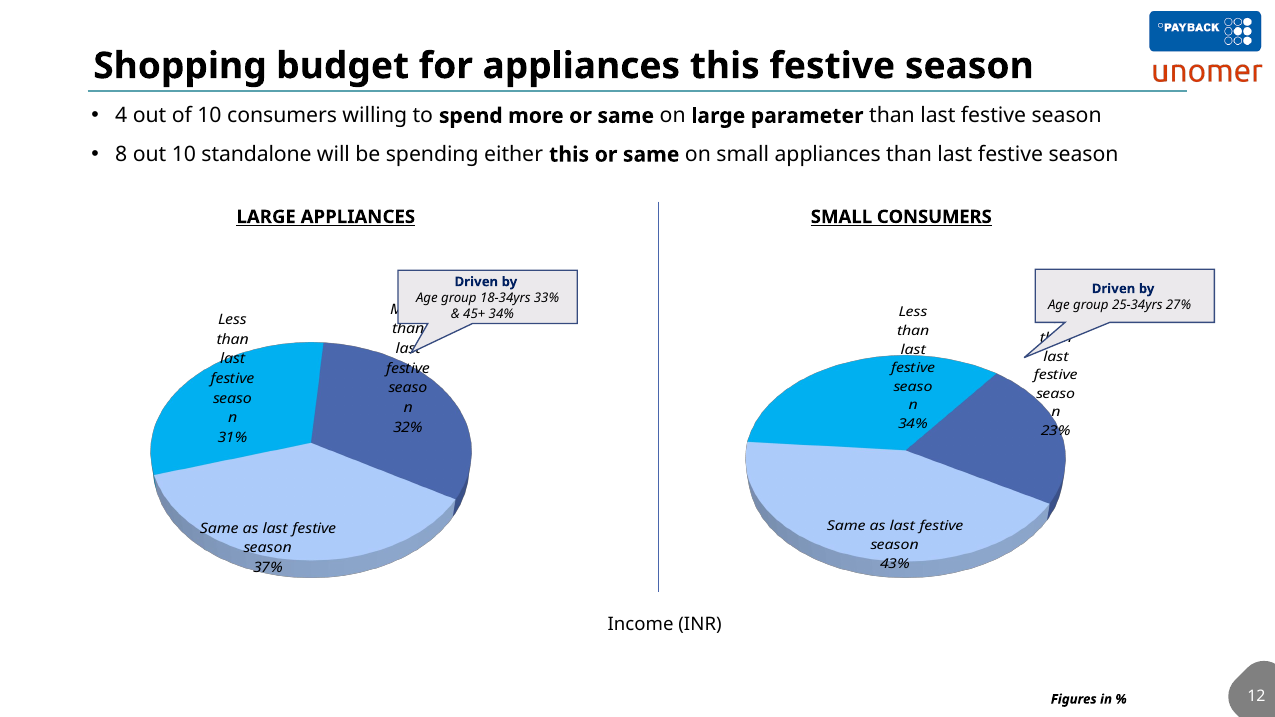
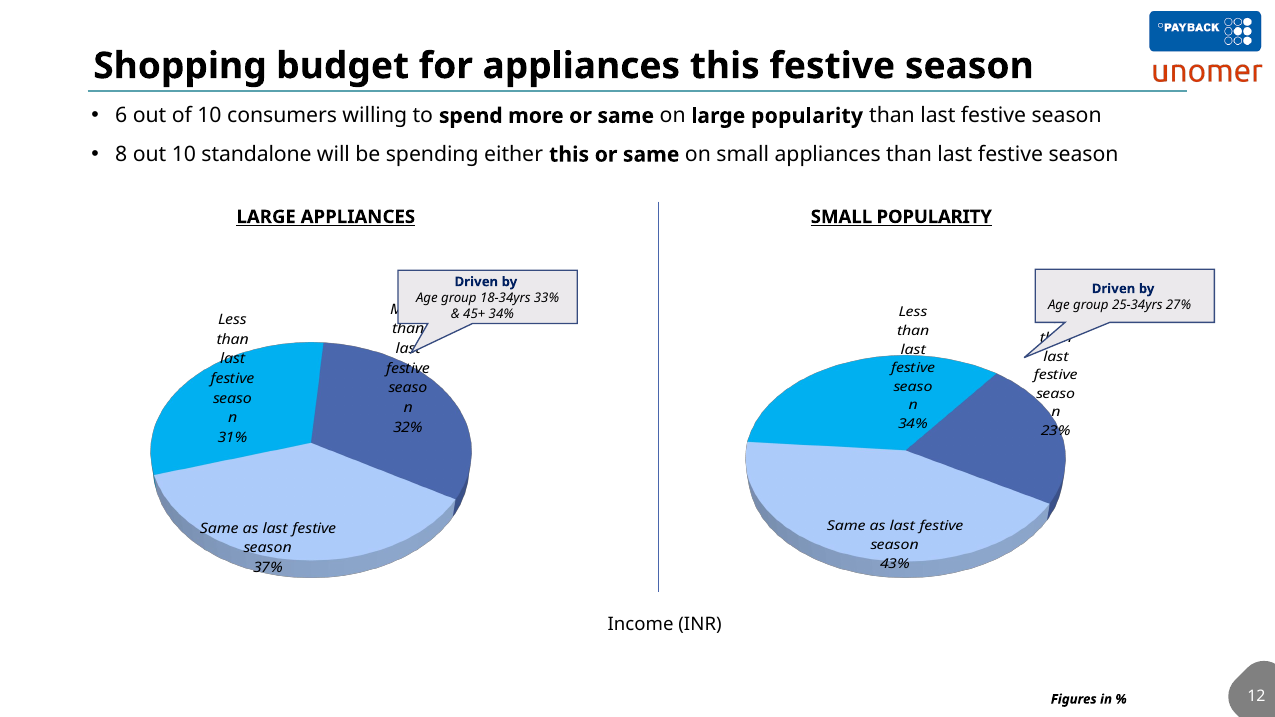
4: 4 -> 6
large parameter: parameter -> popularity
SMALL CONSUMERS: CONSUMERS -> POPULARITY
